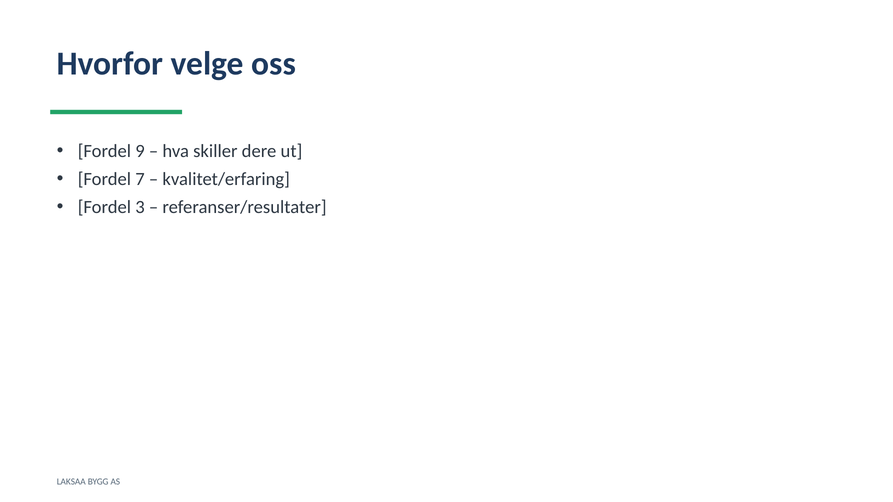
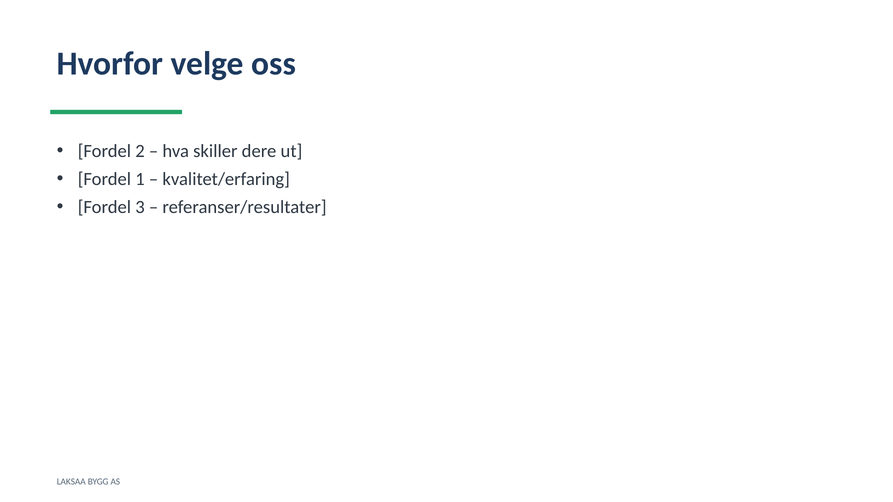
9: 9 -> 2
7: 7 -> 1
